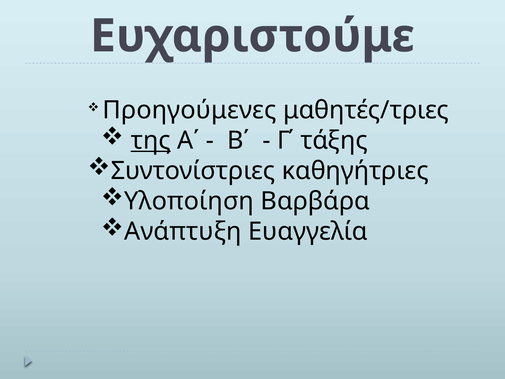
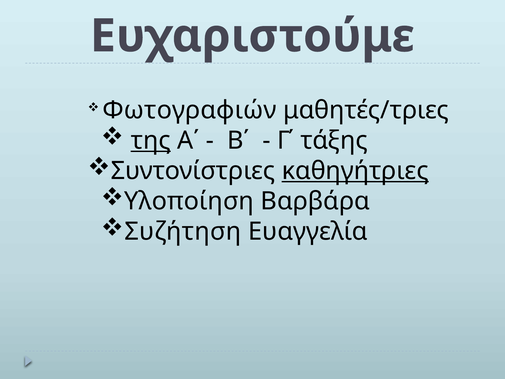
Προηγούμενες: Προηγούμενες -> Φωτογραφιών
καθηγήτριες underline: none -> present
Ανάπτυξη: Ανάπτυξη -> Συζήτηση
